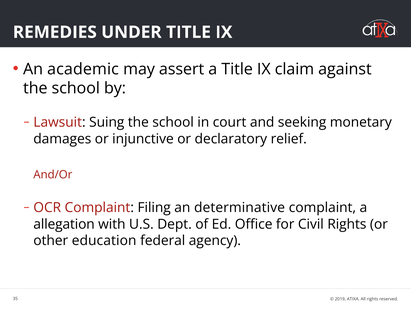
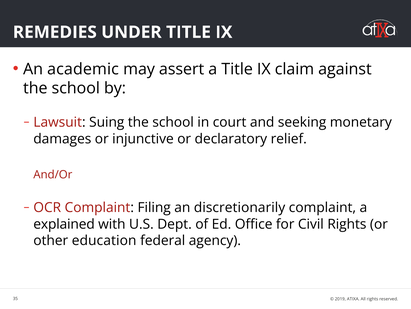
determinative: determinative -> discretionarily
allegation: allegation -> explained
